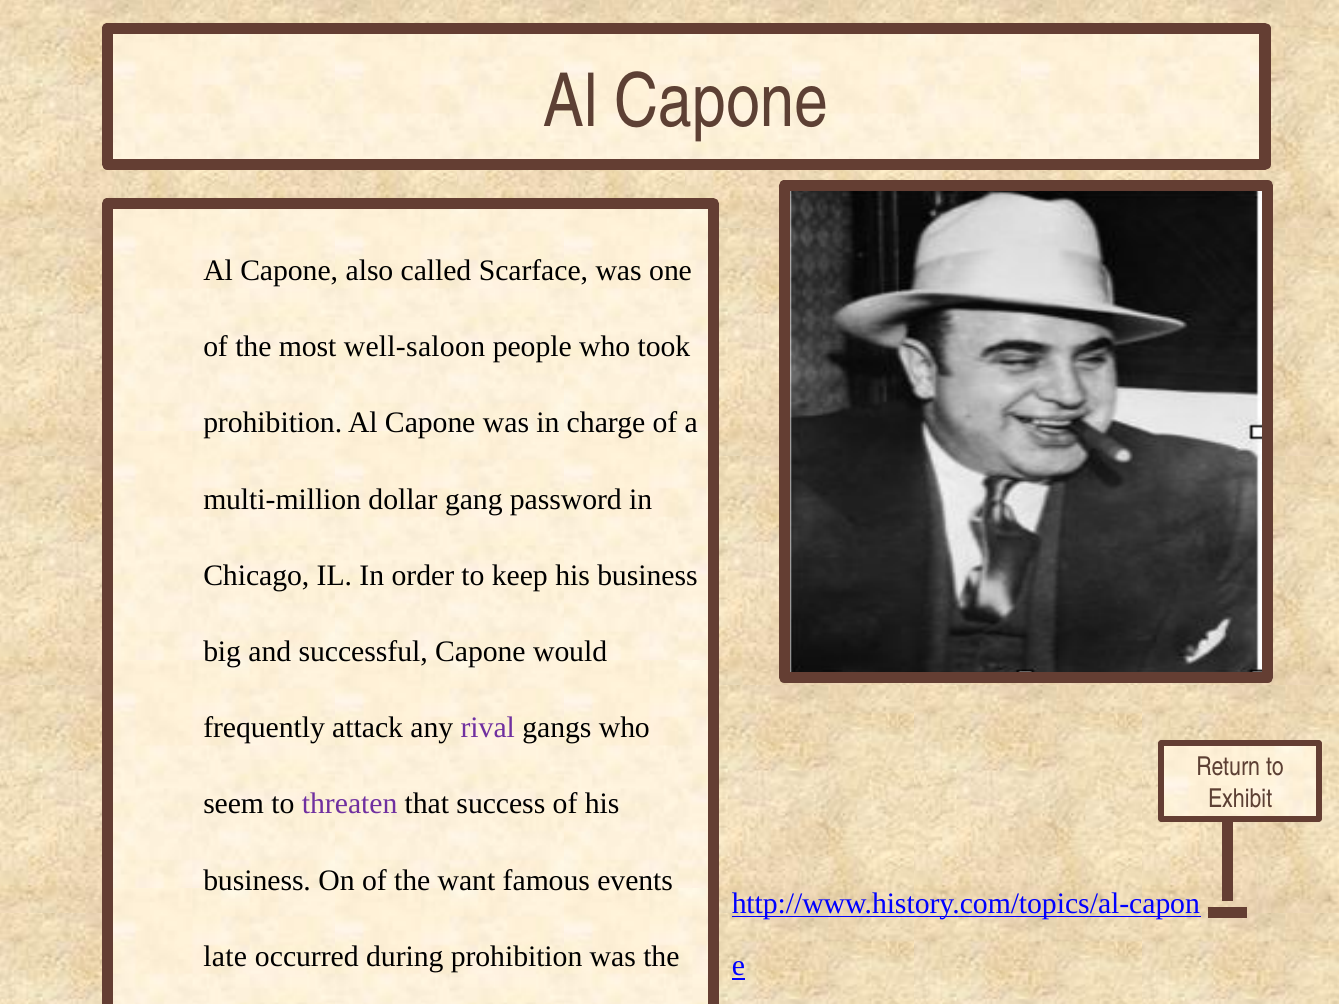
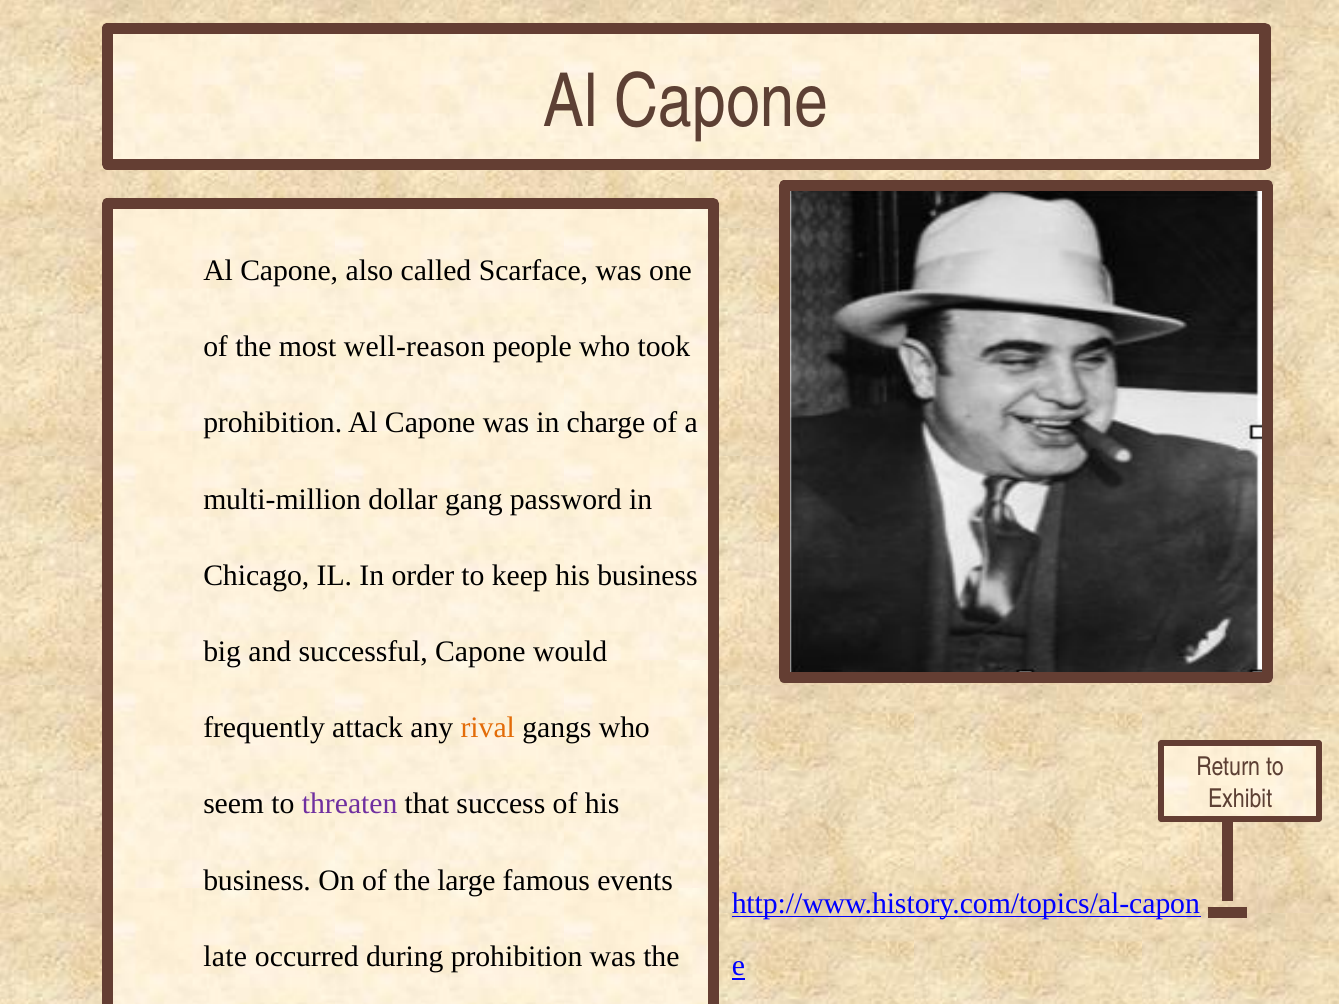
well-saloon: well-saloon -> well-reason
rival at (488, 728) colour: purple -> orange
want: want -> large
